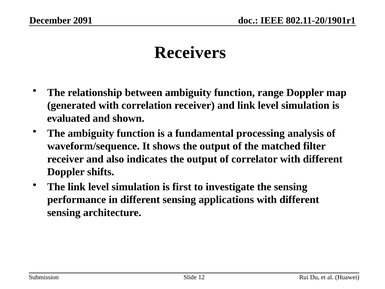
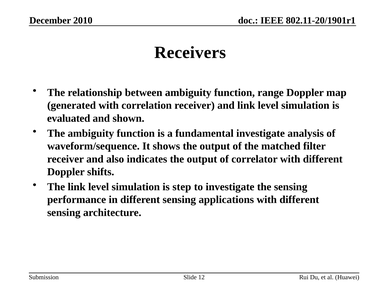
2091: 2091 -> 2010
fundamental processing: processing -> investigate
first: first -> step
